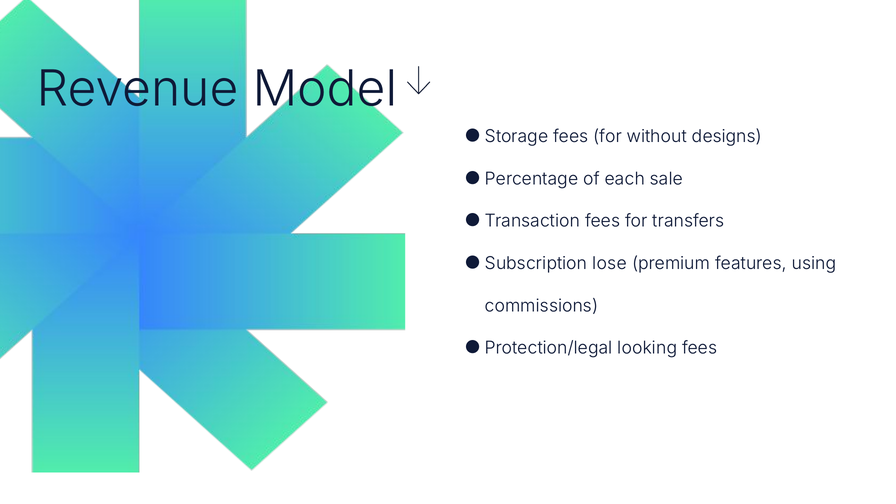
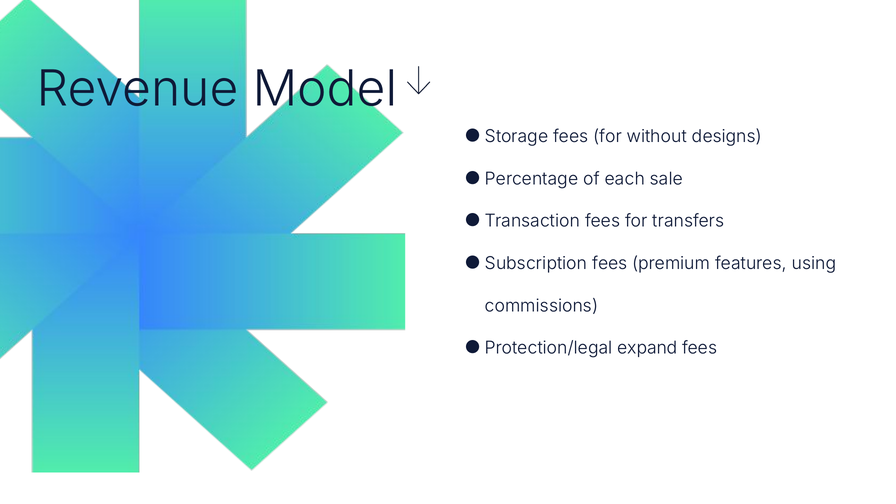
lose at (610, 263): lose -> fees
looking: looking -> expand
